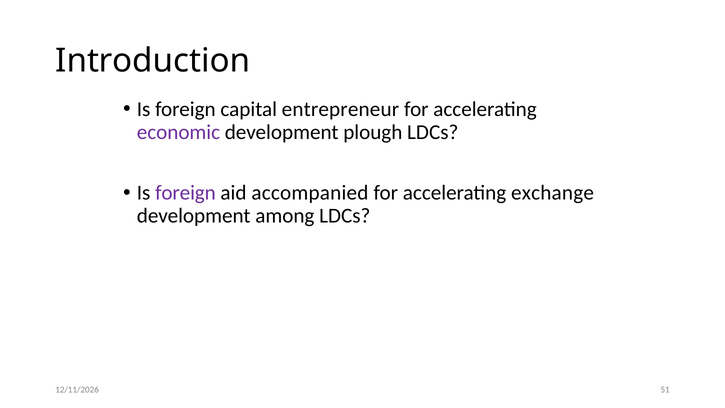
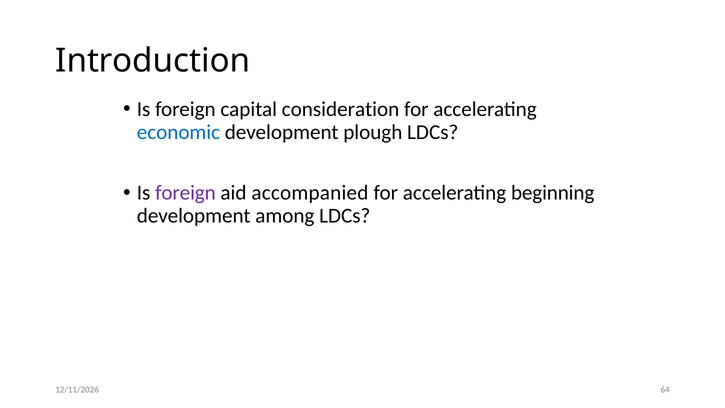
entrepreneur: entrepreneur -> consideration
economic colour: purple -> blue
exchange: exchange -> beginning
51: 51 -> 64
